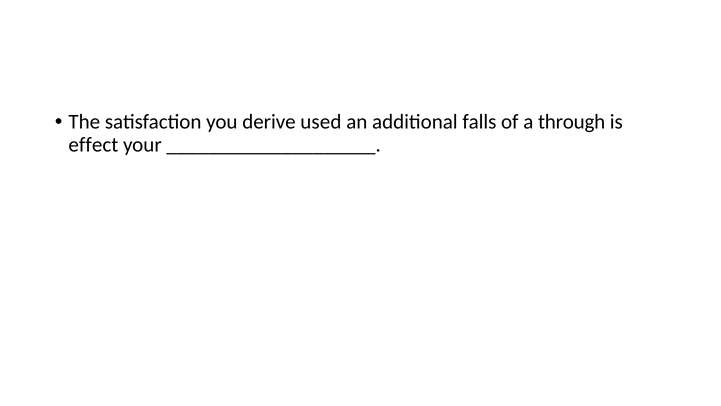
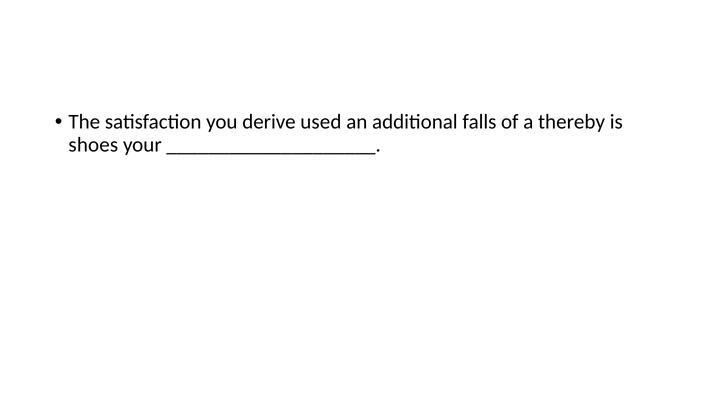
through: through -> thereby
effect: effect -> shoes
